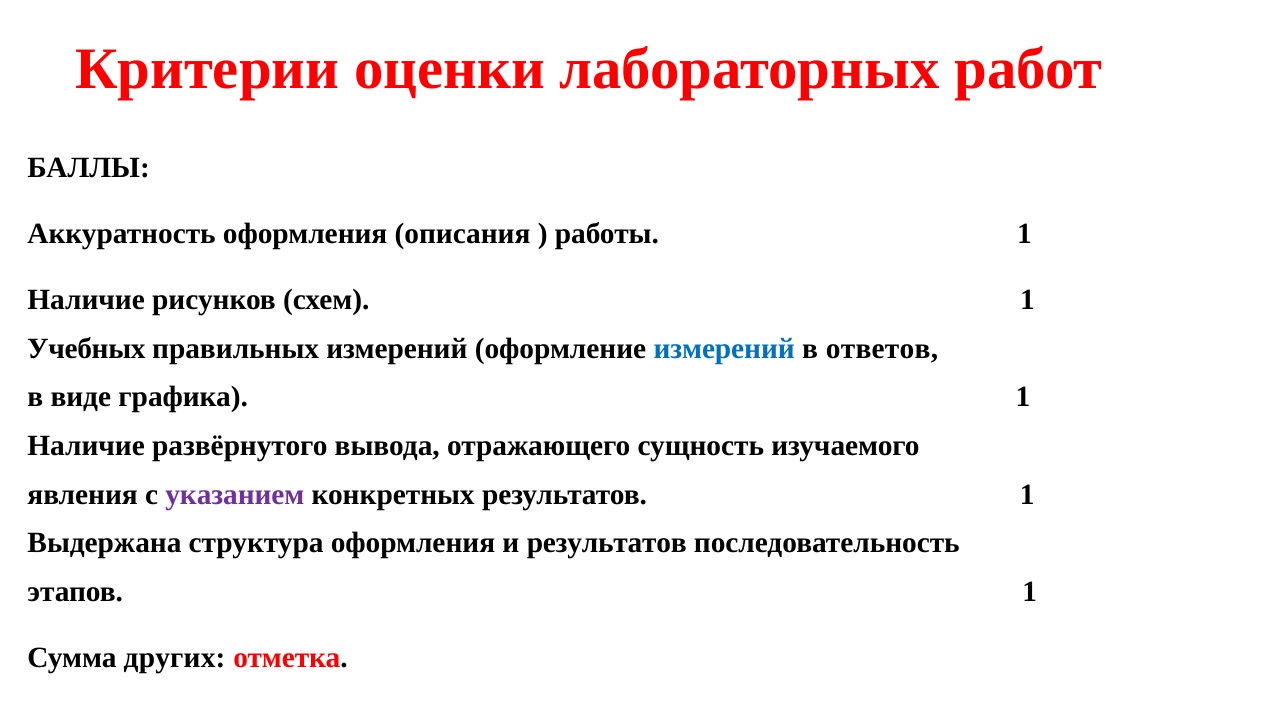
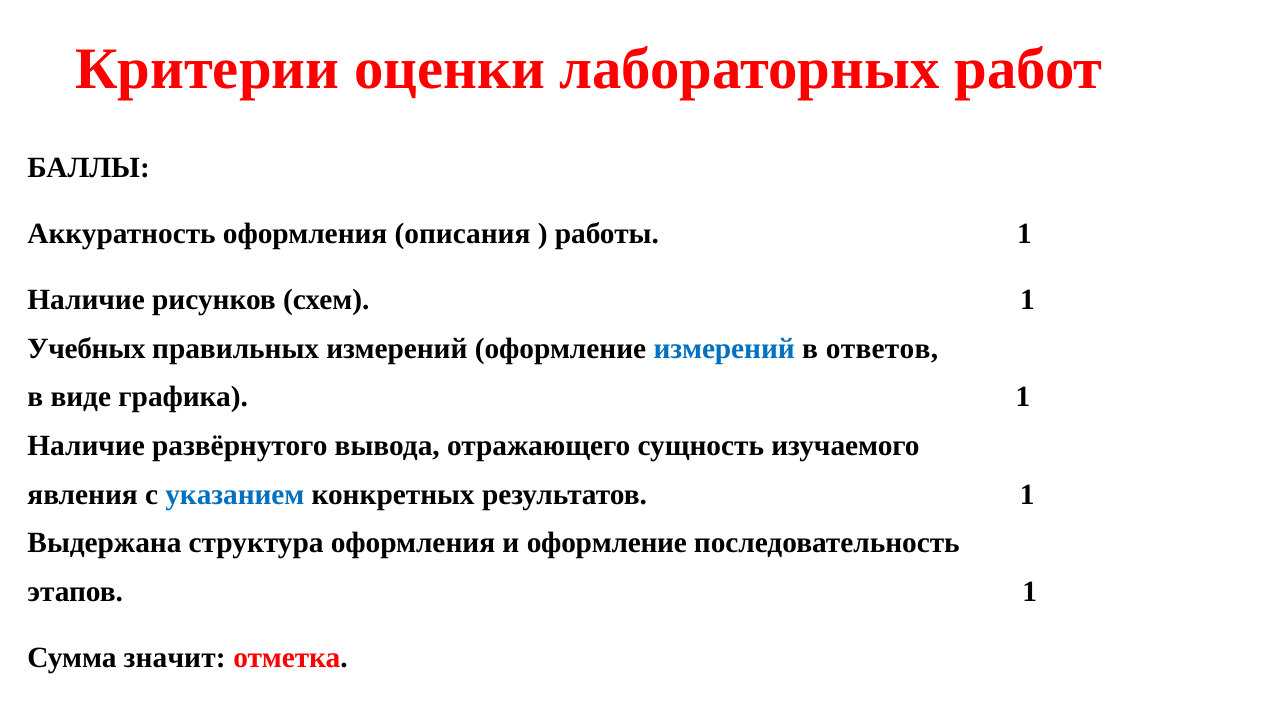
указанием colour: purple -> blue
и результатов: результатов -> оформление
других: других -> значит
